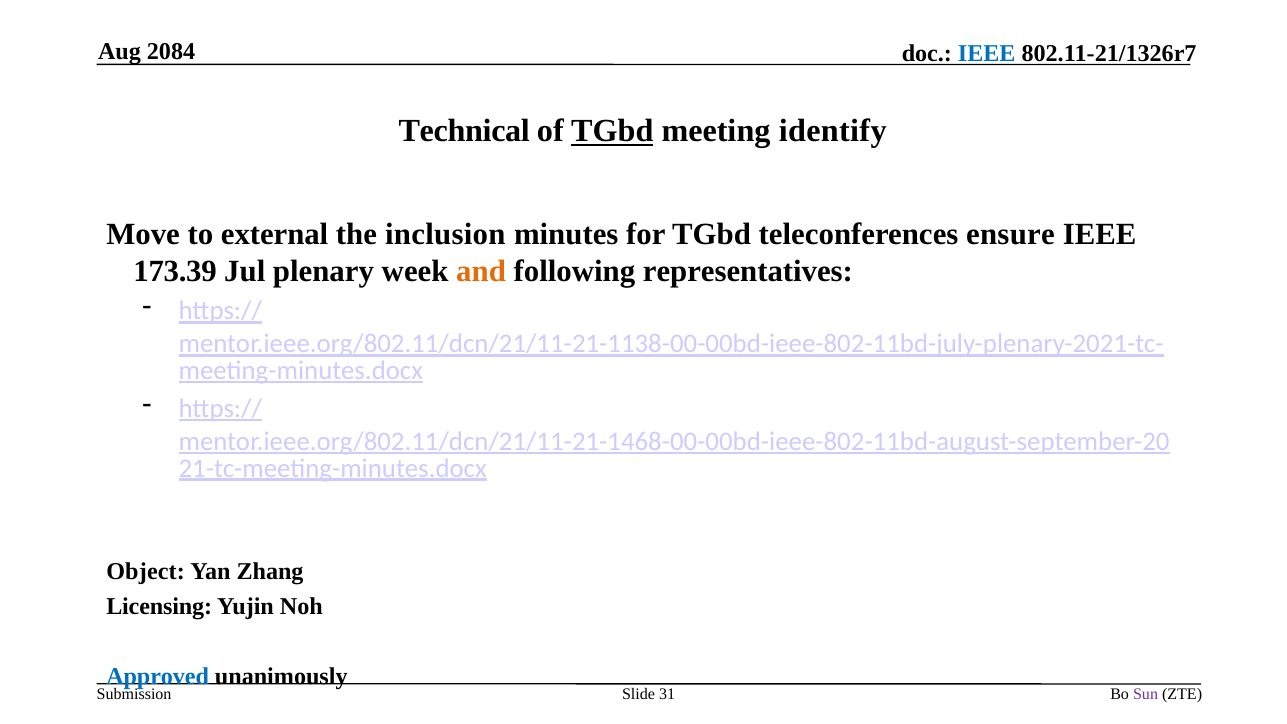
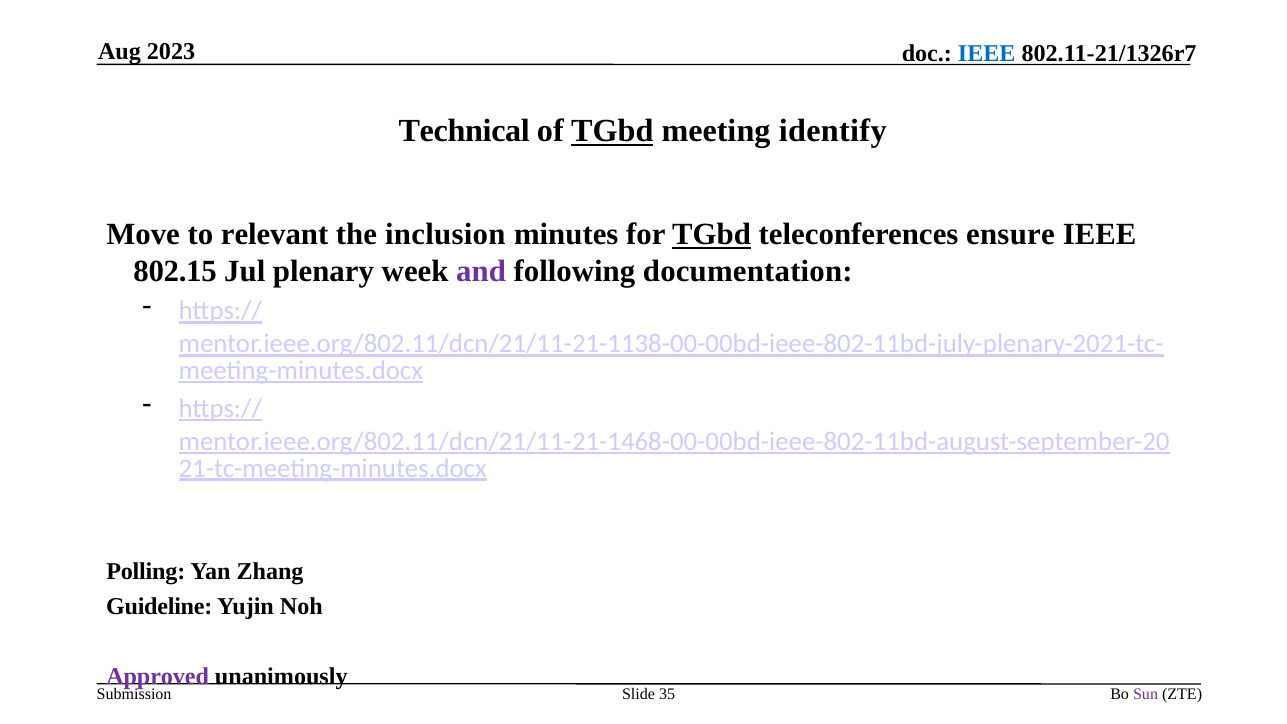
2084: 2084 -> 2023
external: external -> relevant
TGbd at (712, 235) underline: none -> present
173.39: 173.39 -> 802.15
and colour: orange -> purple
representatives: representatives -> documentation
Object: Object -> Polling
Licensing: Licensing -> Guideline
Approved colour: blue -> purple
31: 31 -> 35
